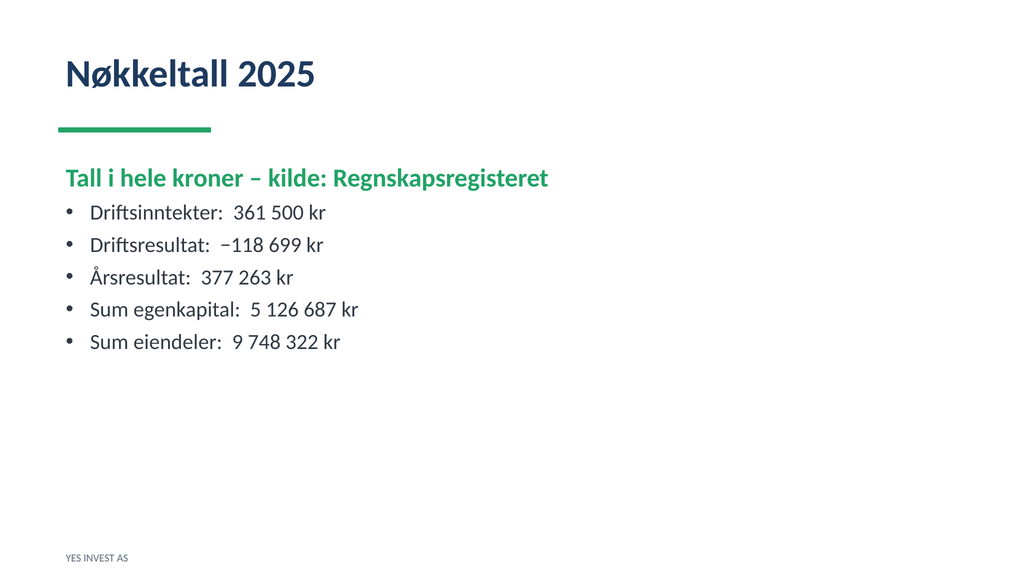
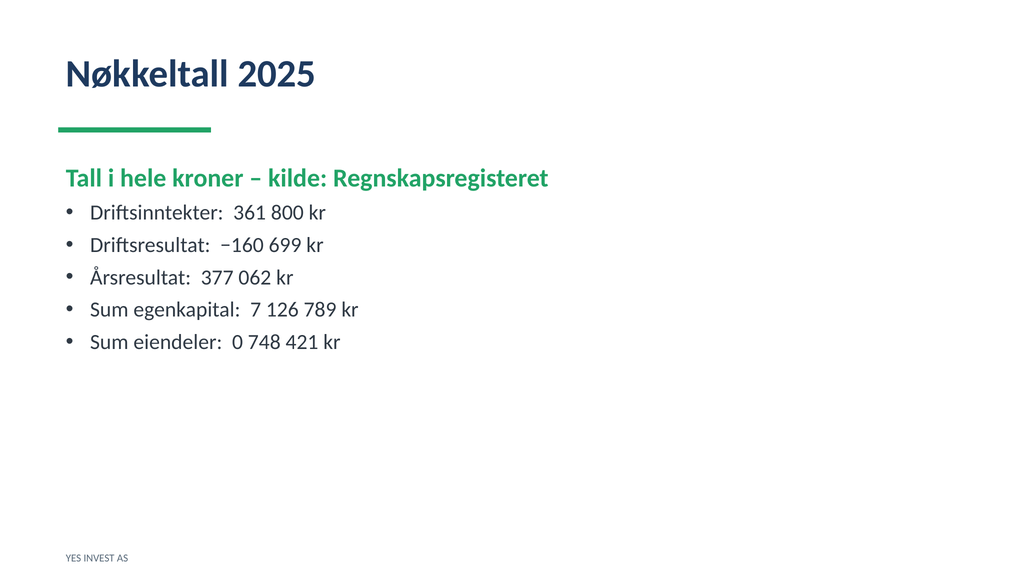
500: 500 -> 800
−118: −118 -> −160
263: 263 -> 062
5: 5 -> 7
687: 687 -> 789
9: 9 -> 0
322: 322 -> 421
